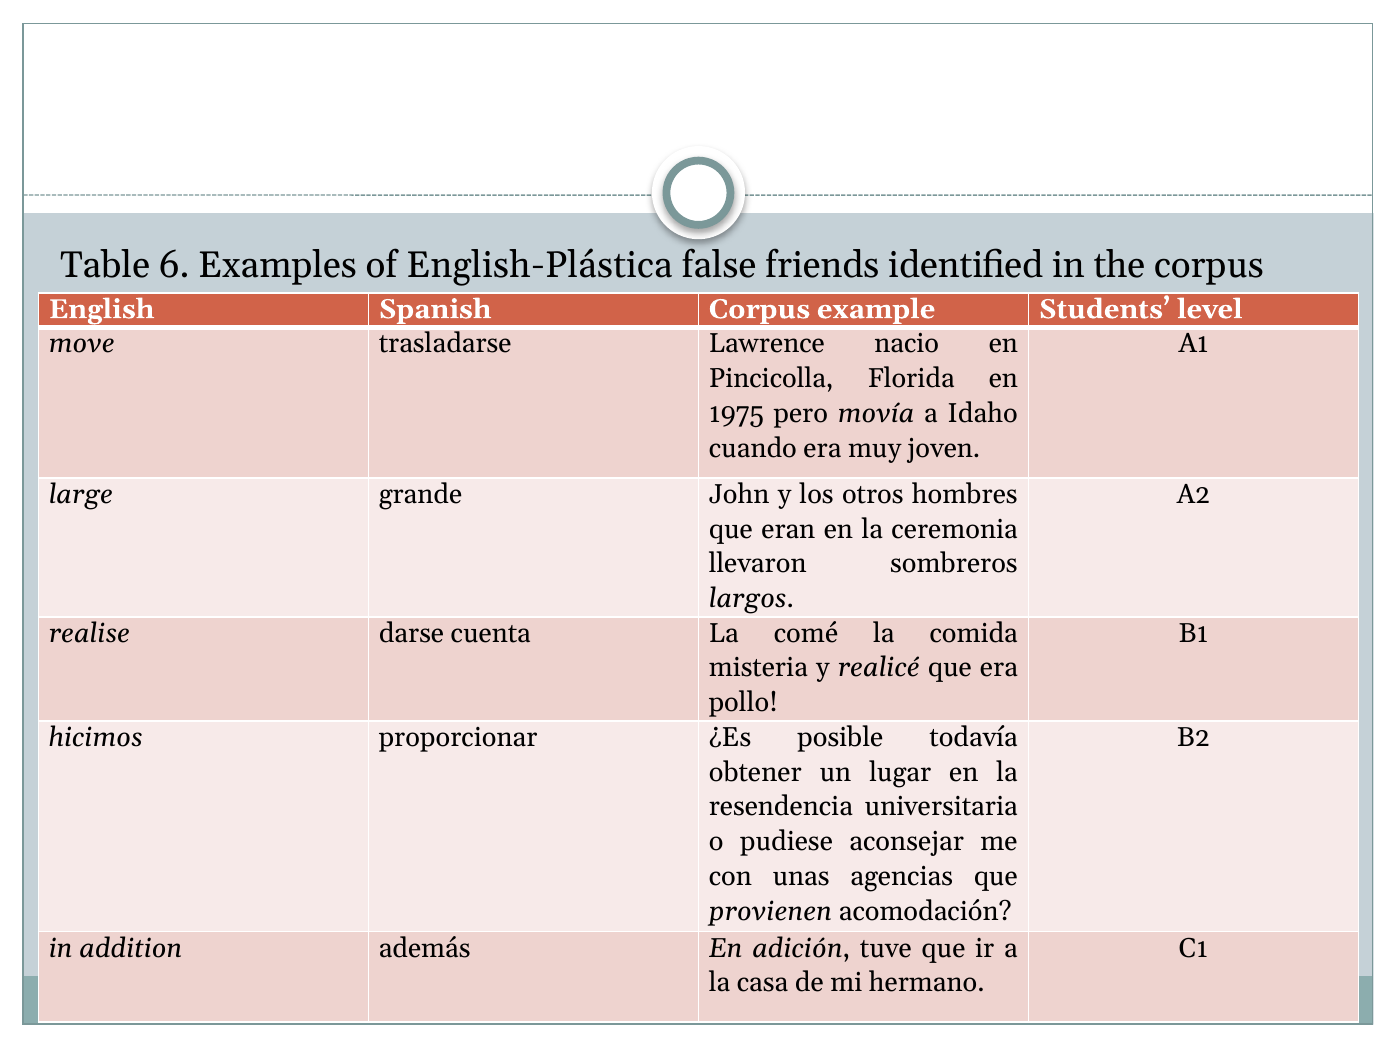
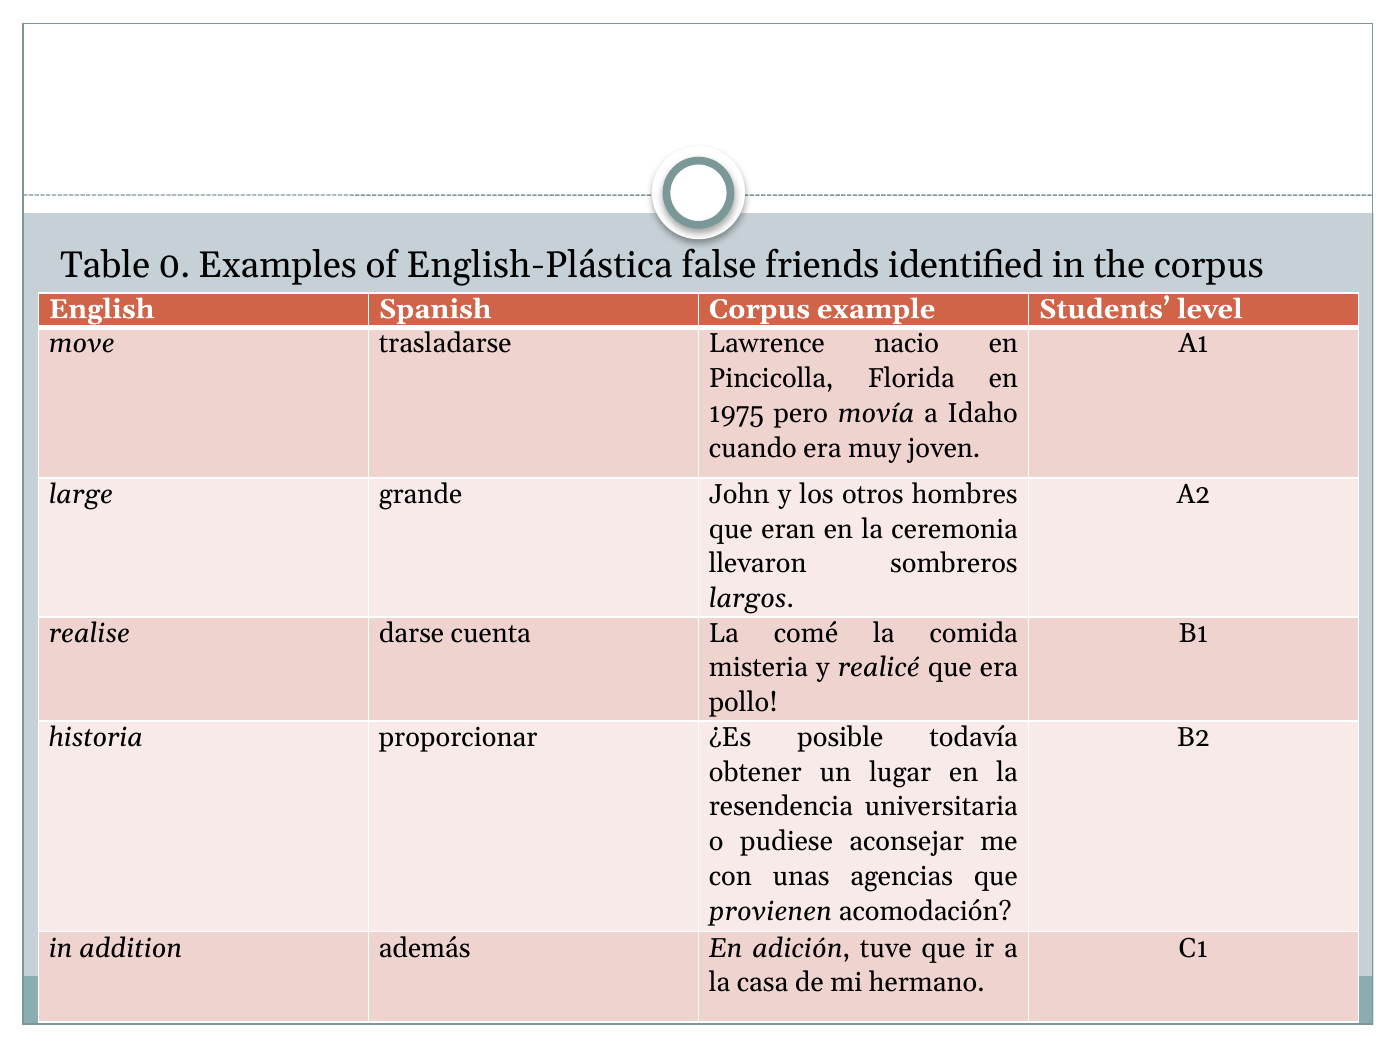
6: 6 -> 0
hicimos: hicimos -> historia
